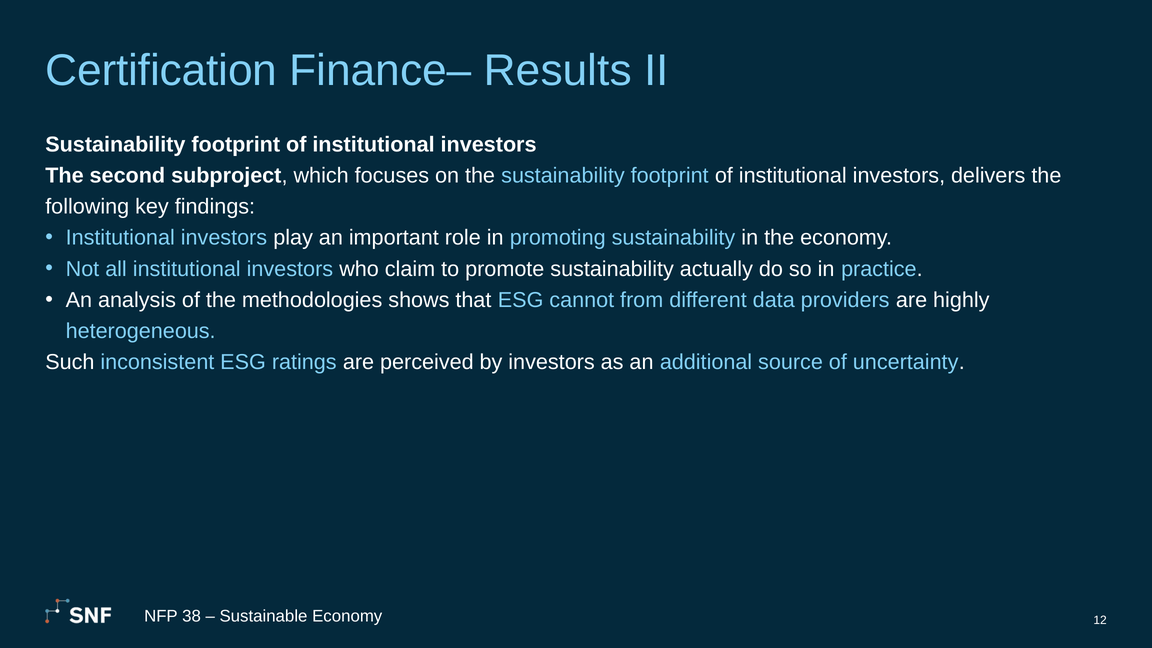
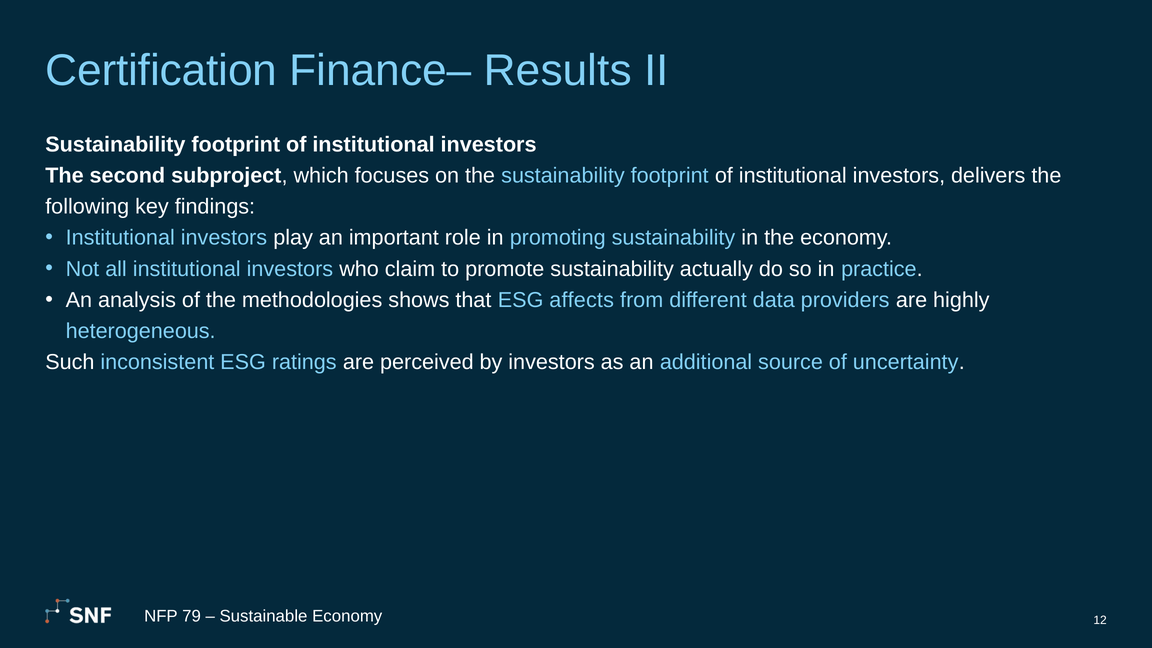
cannot: cannot -> affects
38: 38 -> 79
